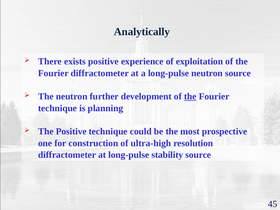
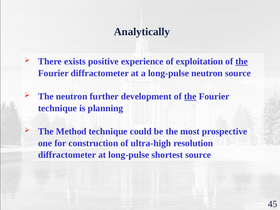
the at (242, 61) underline: none -> present
The Positive: Positive -> Method
stability: stability -> shortest
